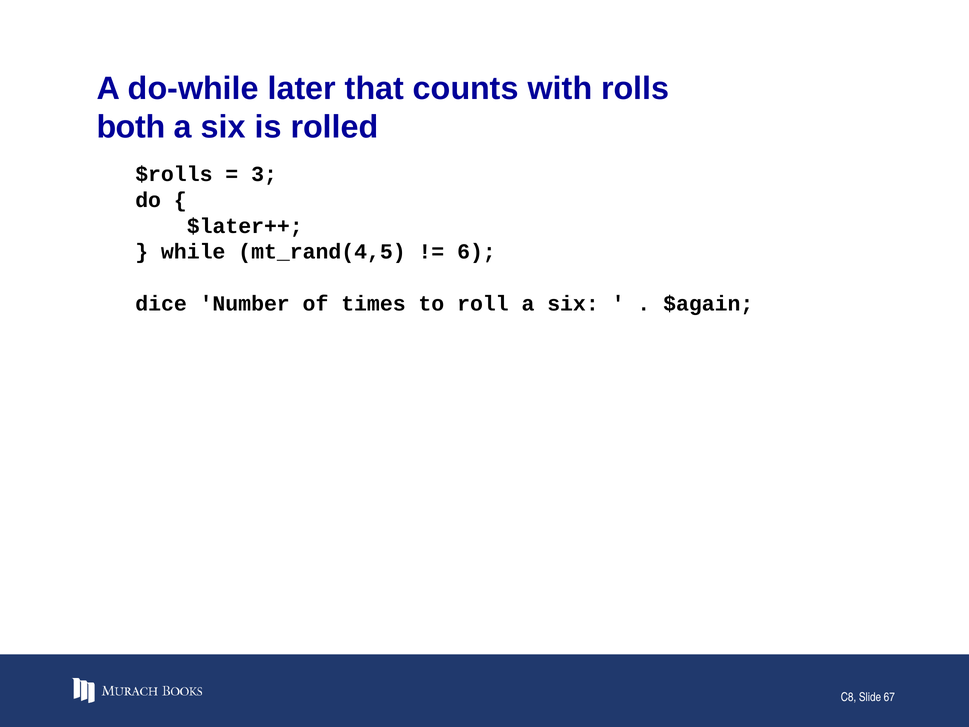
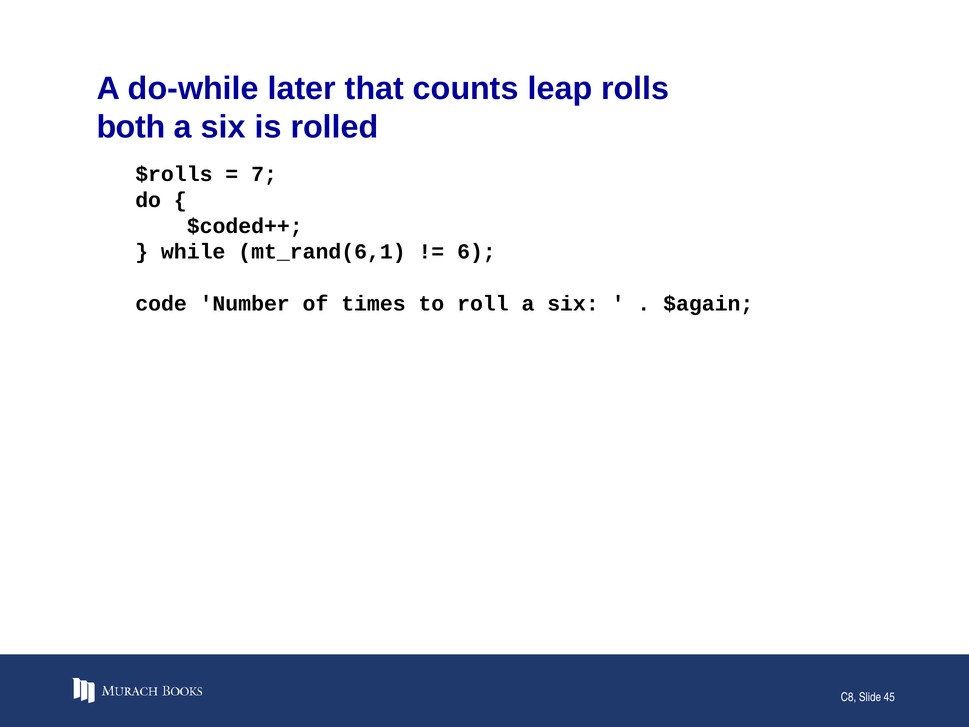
with: with -> leap
3: 3 -> 7
$later++: $later++ -> $coded++
mt_rand(4,5: mt_rand(4,5 -> mt_rand(6,1
dice: dice -> code
67: 67 -> 45
